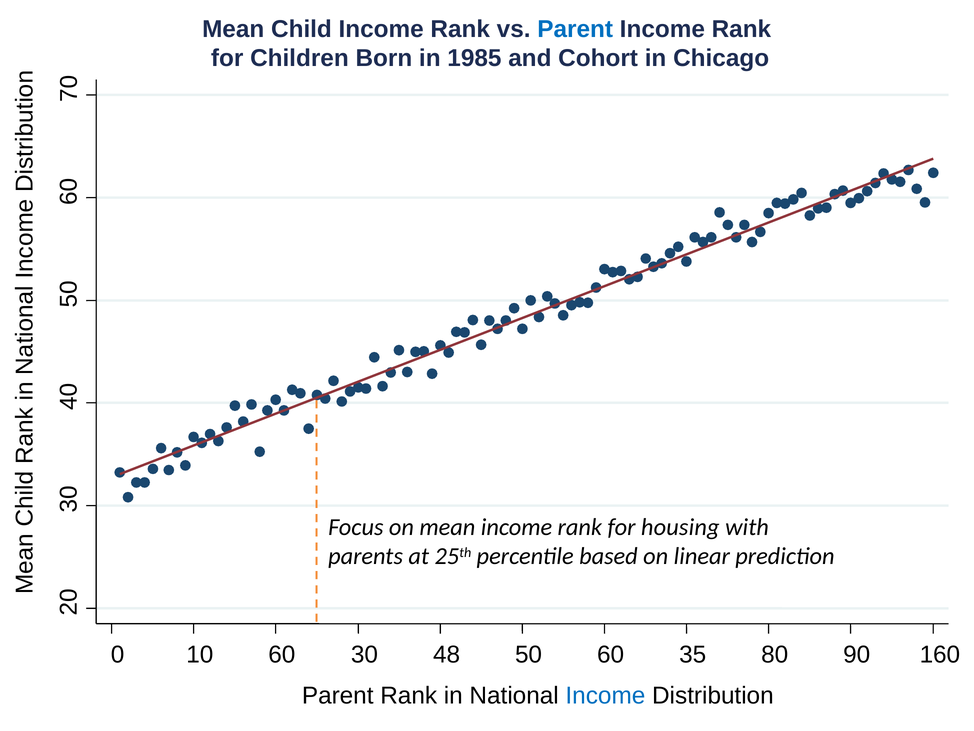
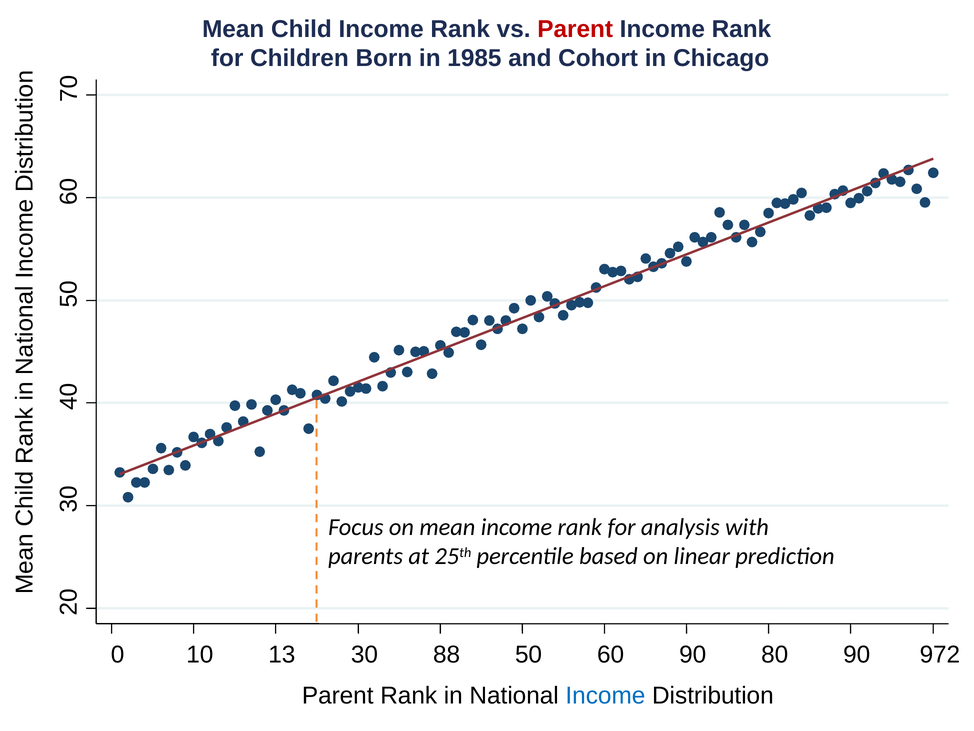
Parent at (575, 29) colour: blue -> red
housing: housing -> analysis
10 60: 60 -> 13
48: 48 -> 88
60 35: 35 -> 90
160: 160 -> 972
